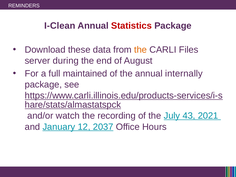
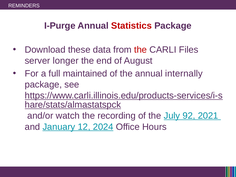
I-Clean: I-Clean -> I-Purge
the at (141, 50) colour: orange -> red
during: during -> longer
43: 43 -> 92
2037: 2037 -> 2024
